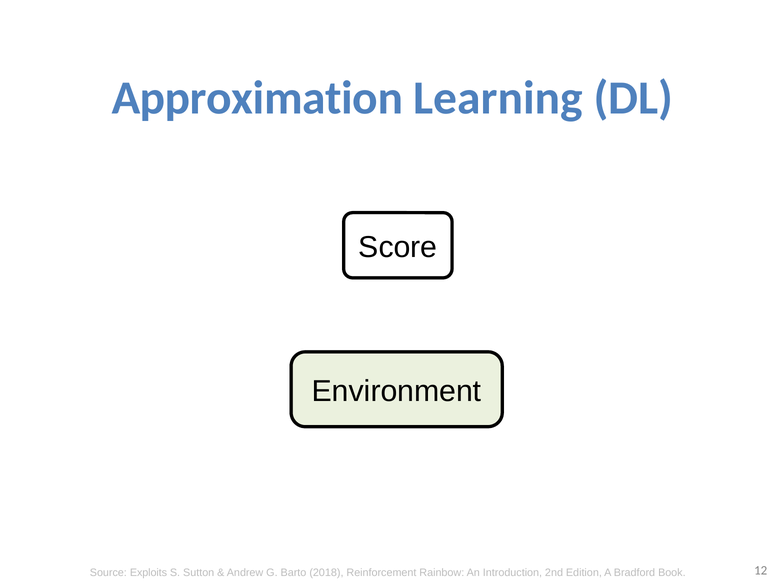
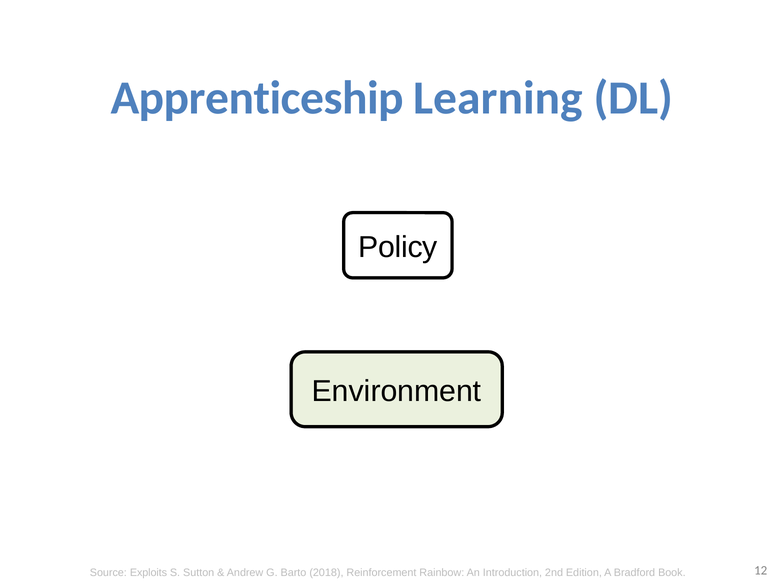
Approximation: Approximation -> Apprenticeship
Score: Score -> Policy
